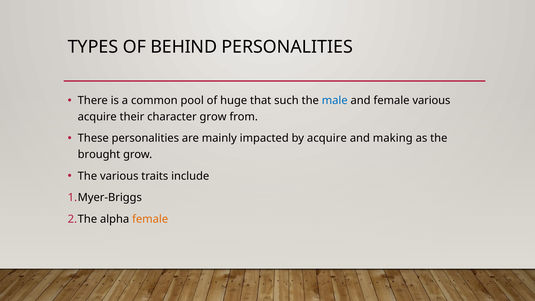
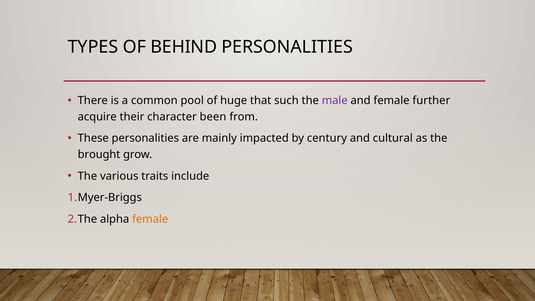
male colour: blue -> purple
female various: various -> further
character grow: grow -> been
by acquire: acquire -> century
making: making -> cultural
